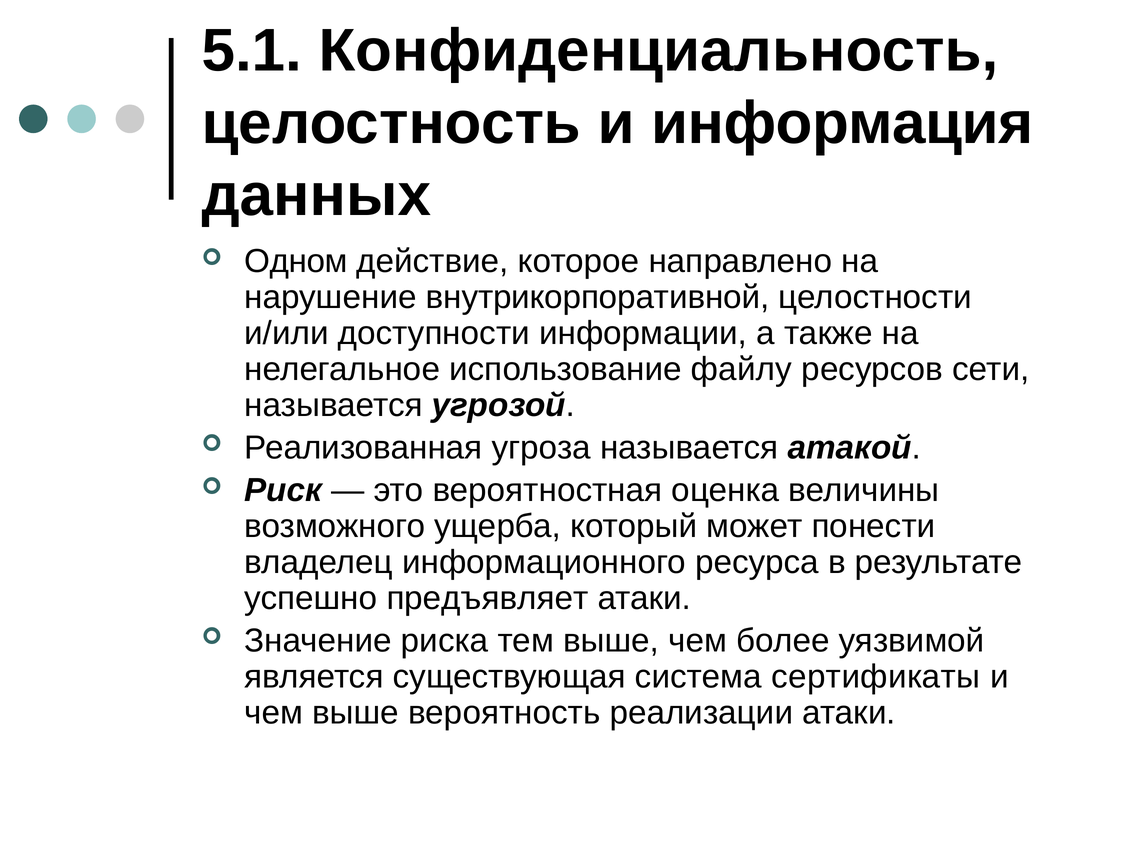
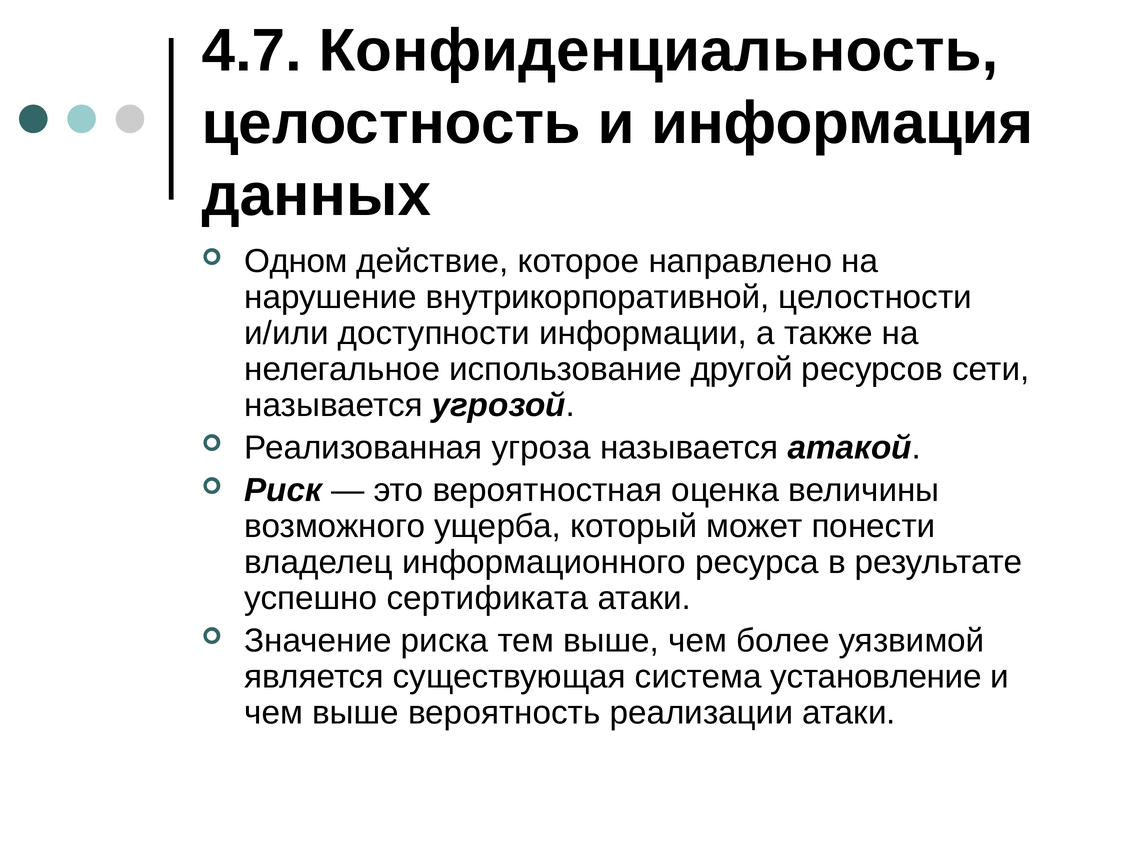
5.1: 5.1 -> 4.7
файлу: файлу -> другой
предъявляет: предъявляет -> сертификата
сертификаты: сертификаты -> установление
